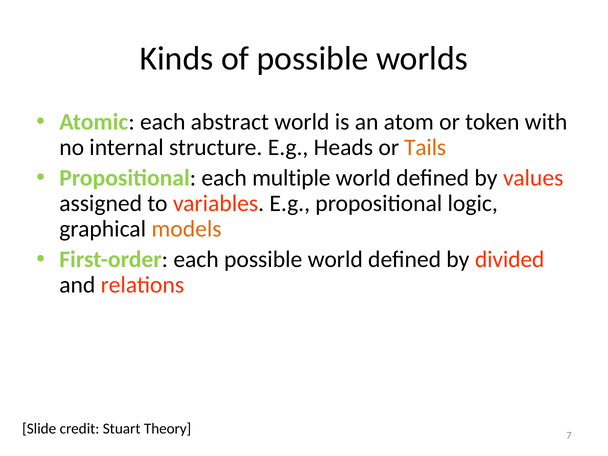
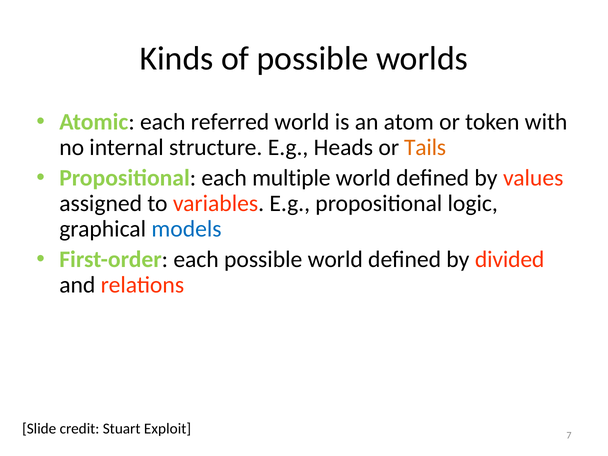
abstract: abstract -> referred
models colour: orange -> blue
Theory: Theory -> Exploit
